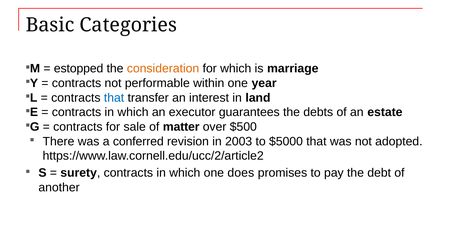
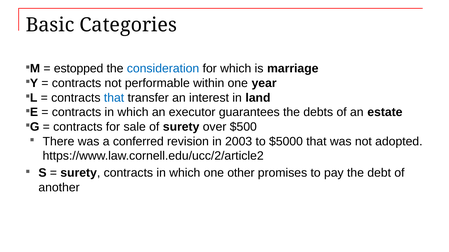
consideration colour: orange -> blue
of matter: matter -> surety
does: does -> other
